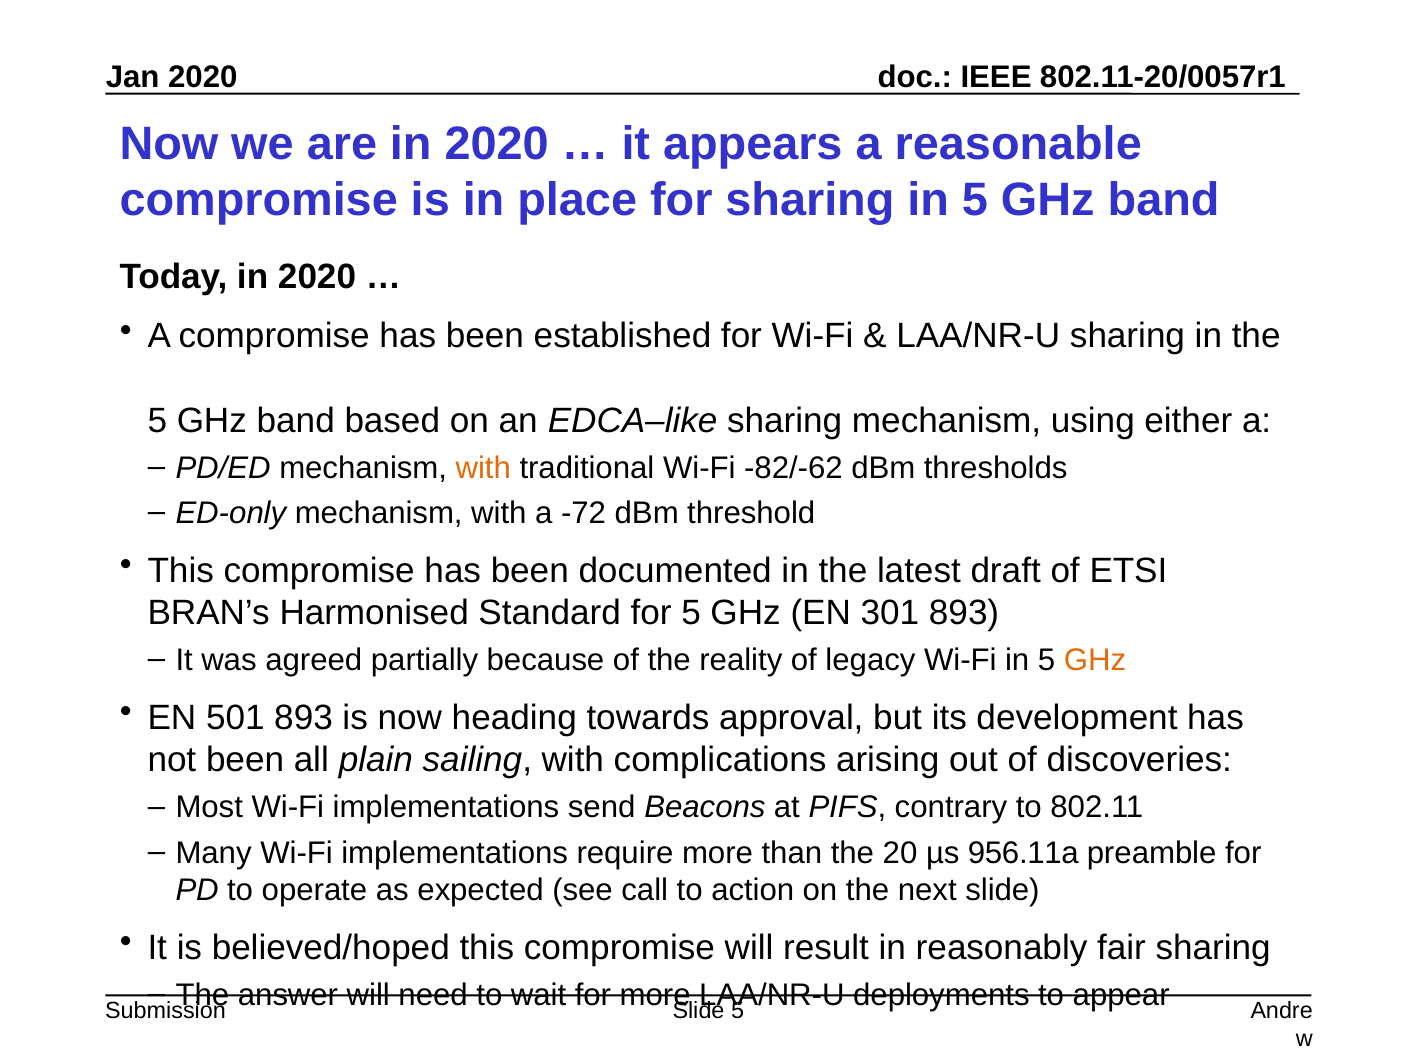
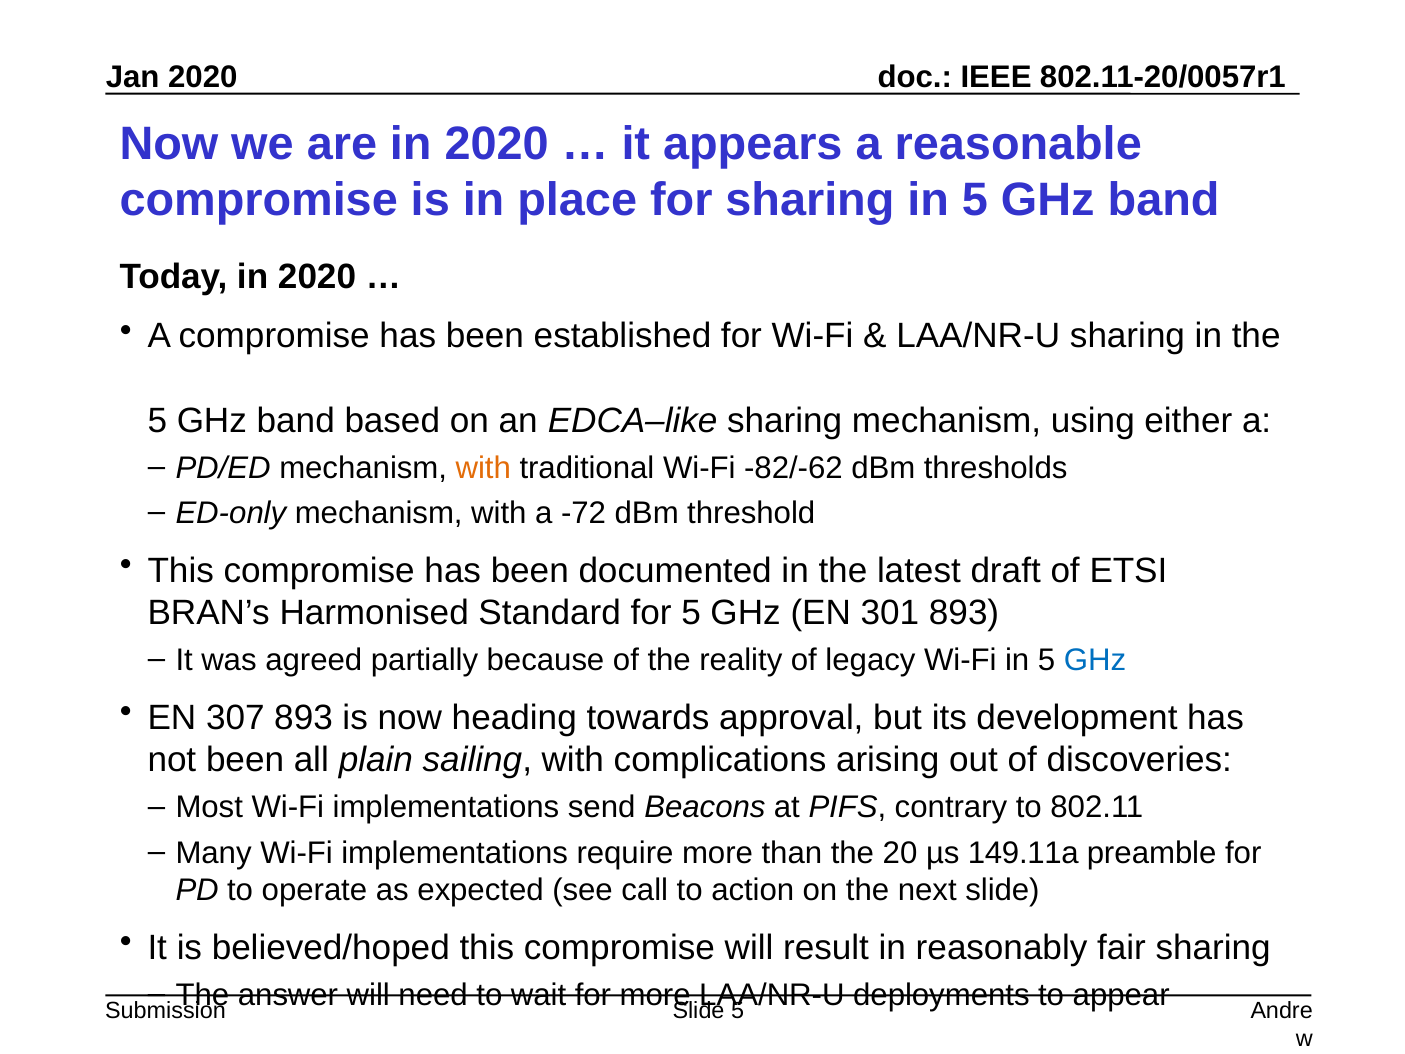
GHz at (1095, 660) colour: orange -> blue
501: 501 -> 307
956.11a: 956.11a -> 149.11a
